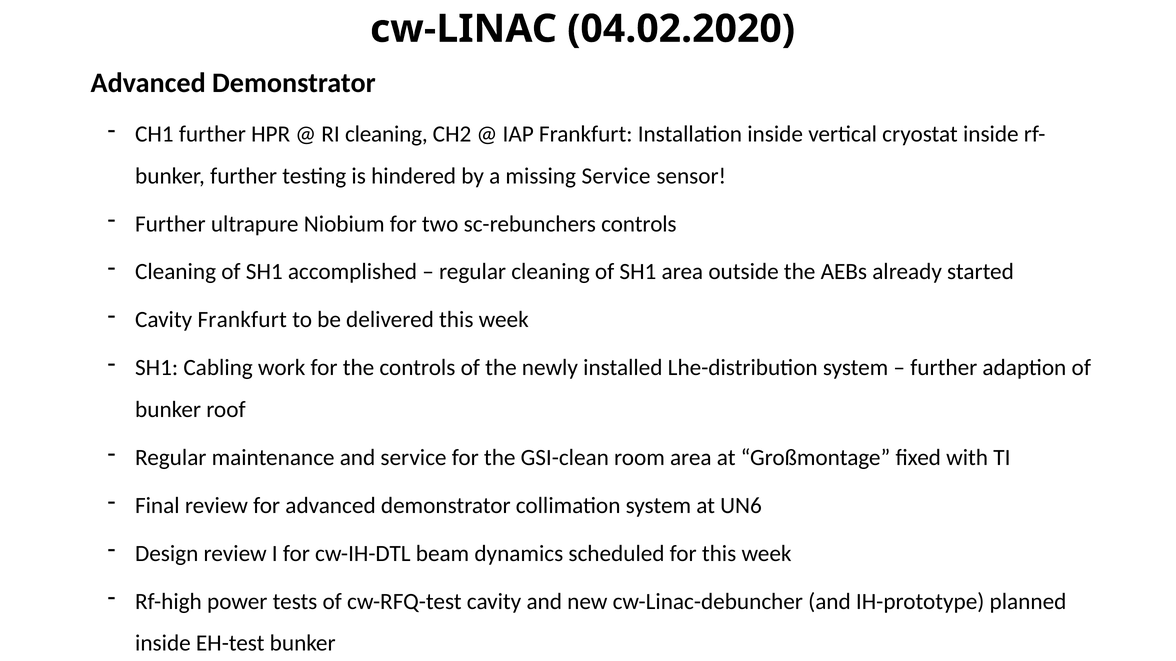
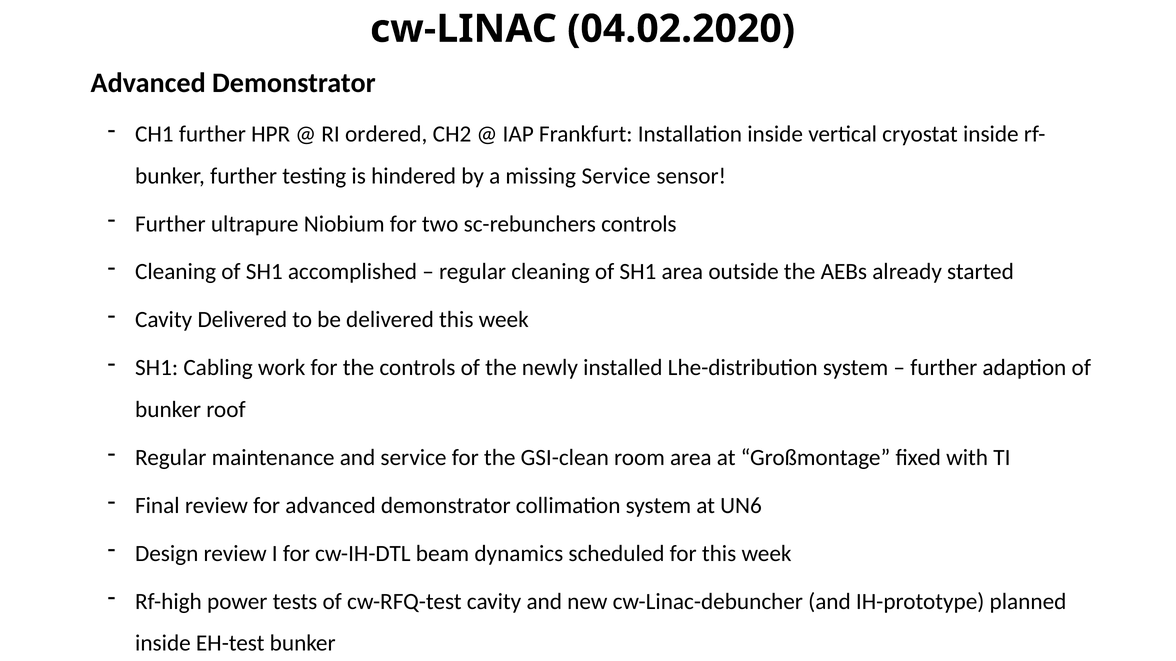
RI cleaning: cleaning -> ordered
Cavity Frankfurt: Frankfurt -> Delivered
